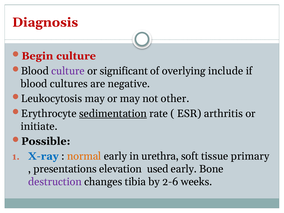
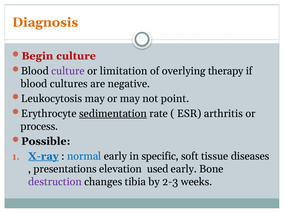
Diagnosis colour: red -> orange
significant: significant -> limitation
include: include -> therapy
other: other -> point
initiate: initiate -> process
X-ray underline: none -> present
normal colour: orange -> blue
urethra: urethra -> specific
primary: primary -> diseases
2-6: 2-6 -> 2-3
